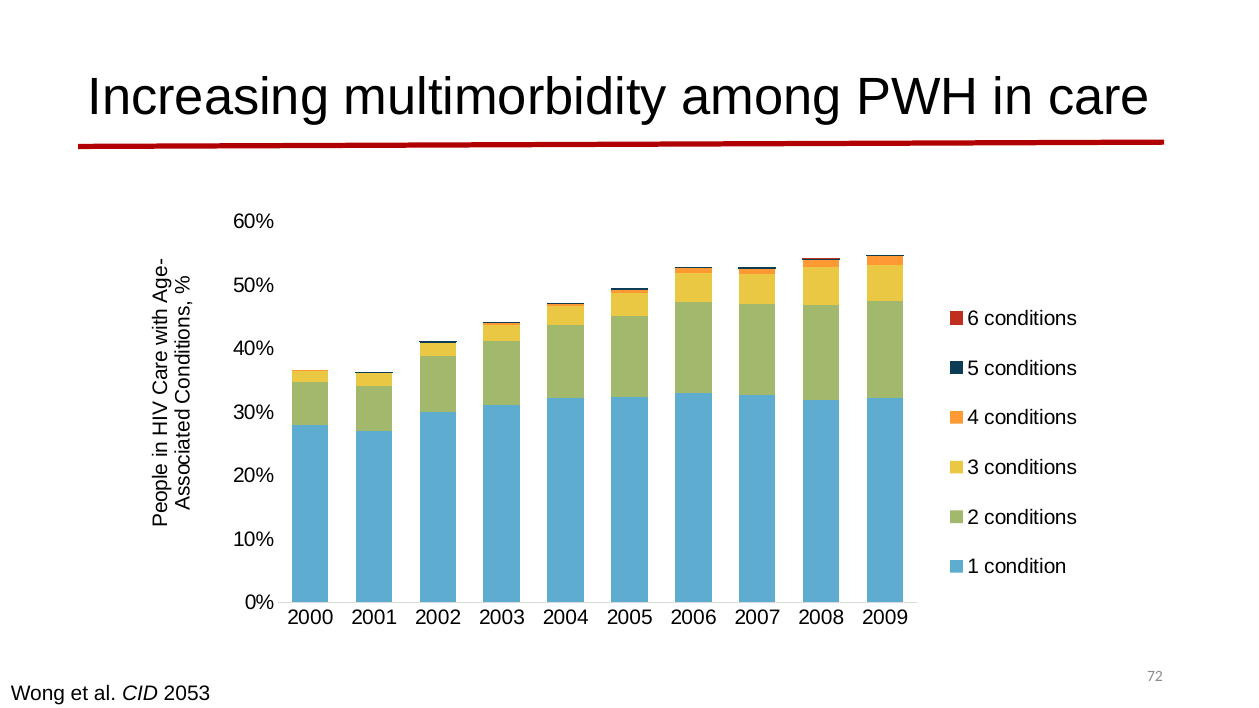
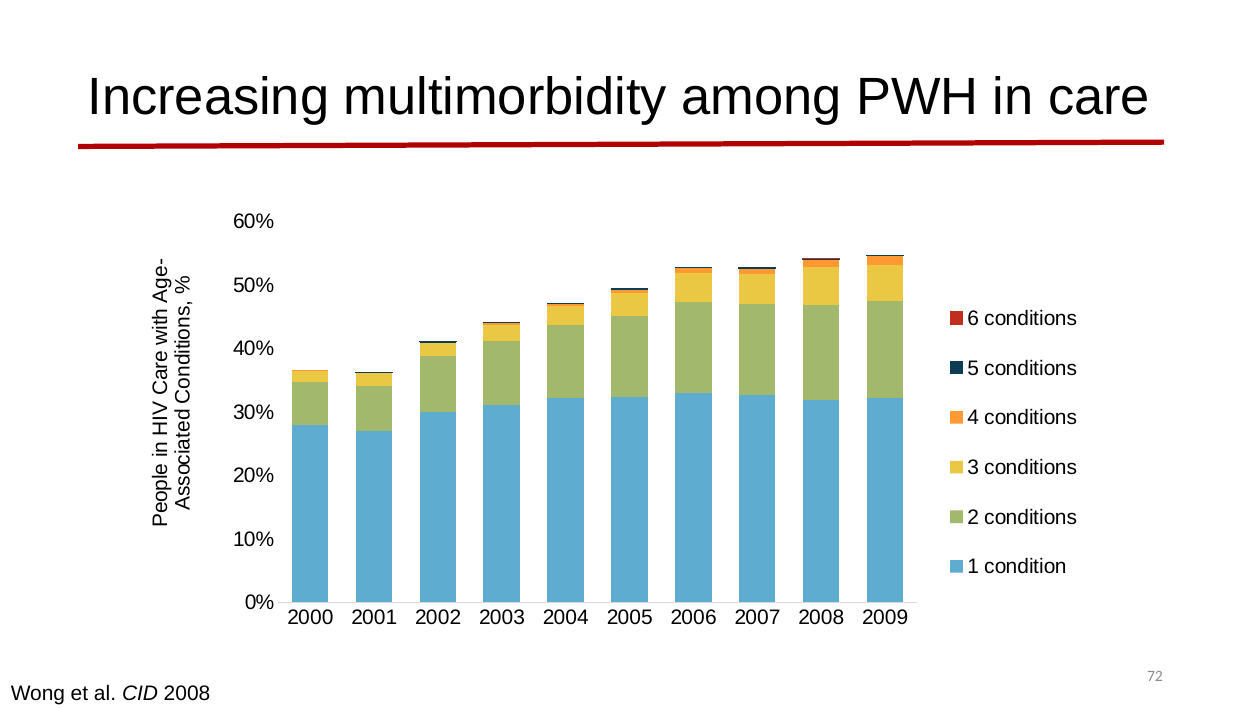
CID 2053: 2053 -> 2008
